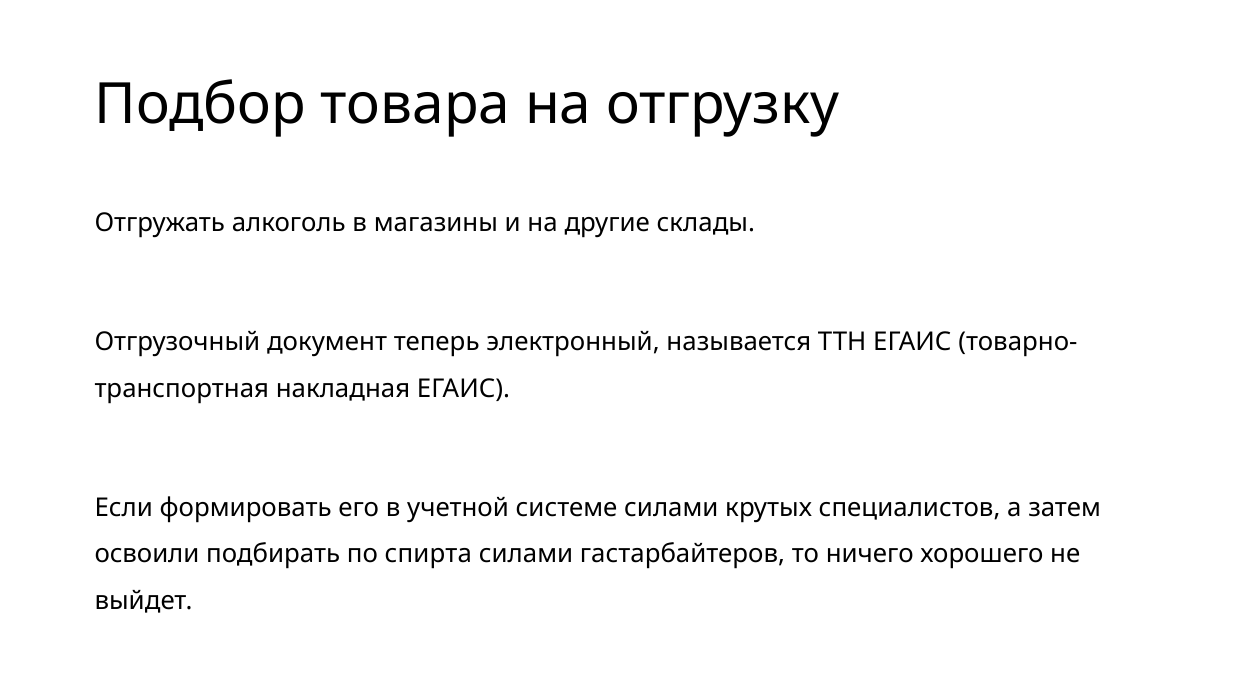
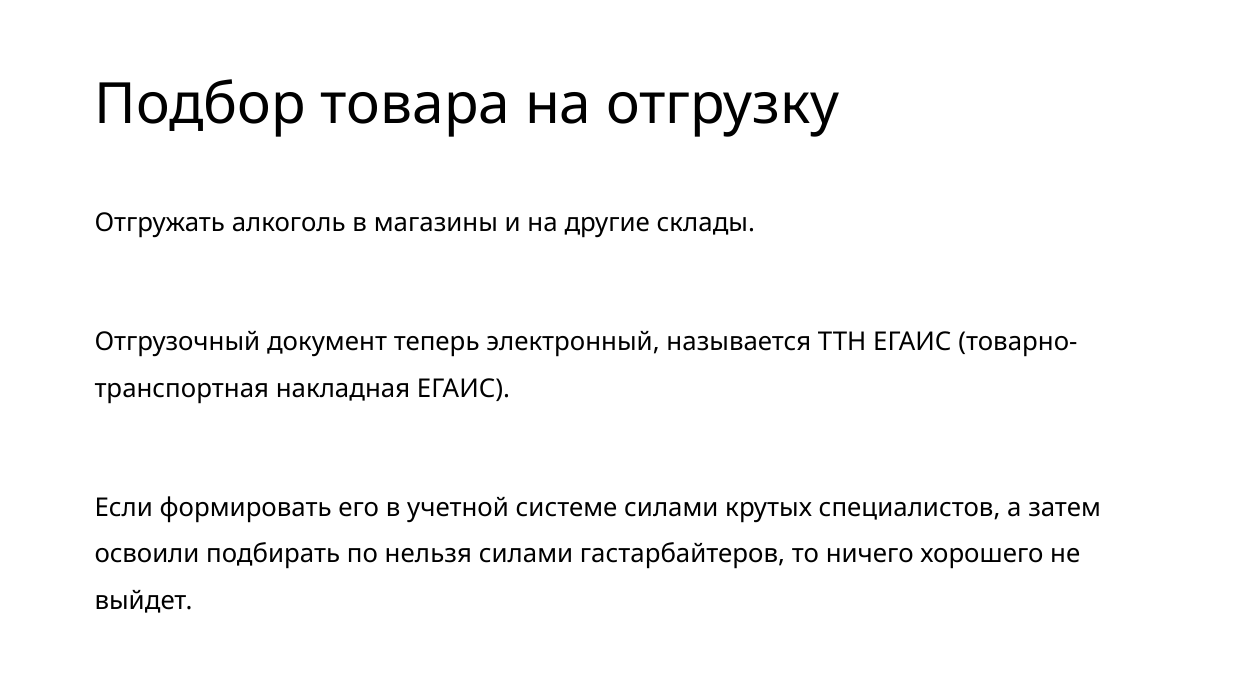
спирта: спирта -> нельзя
